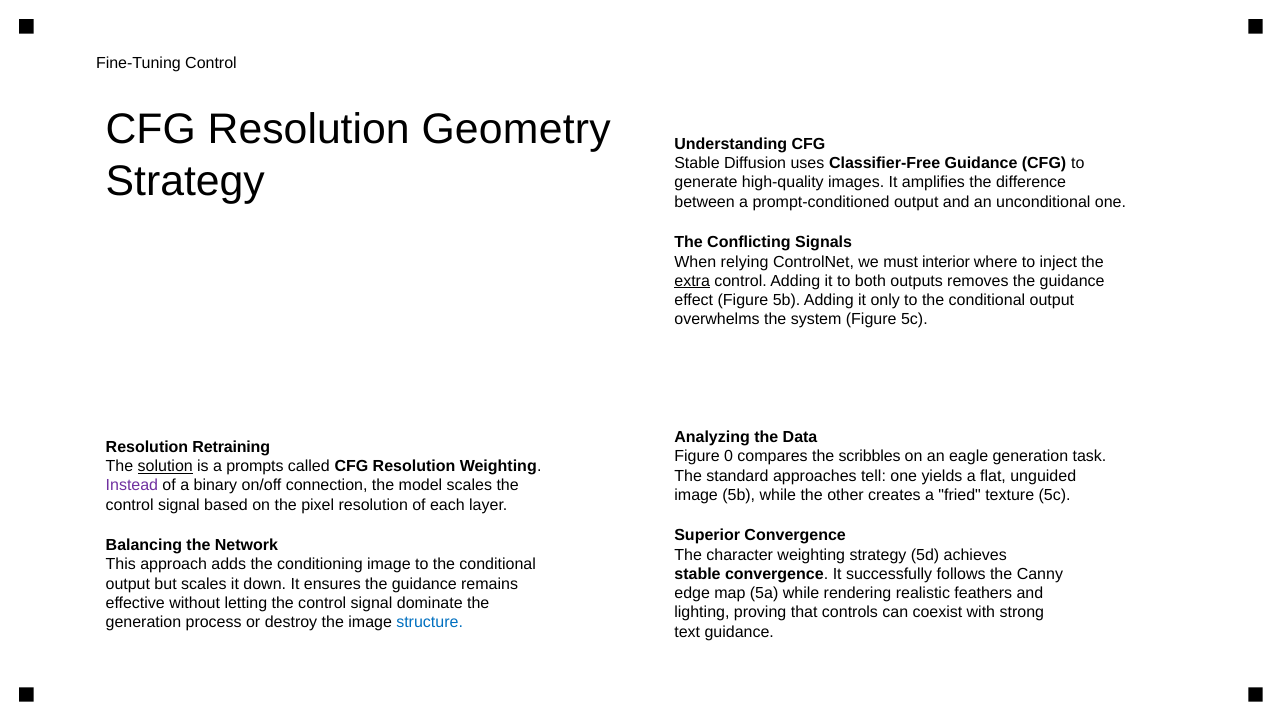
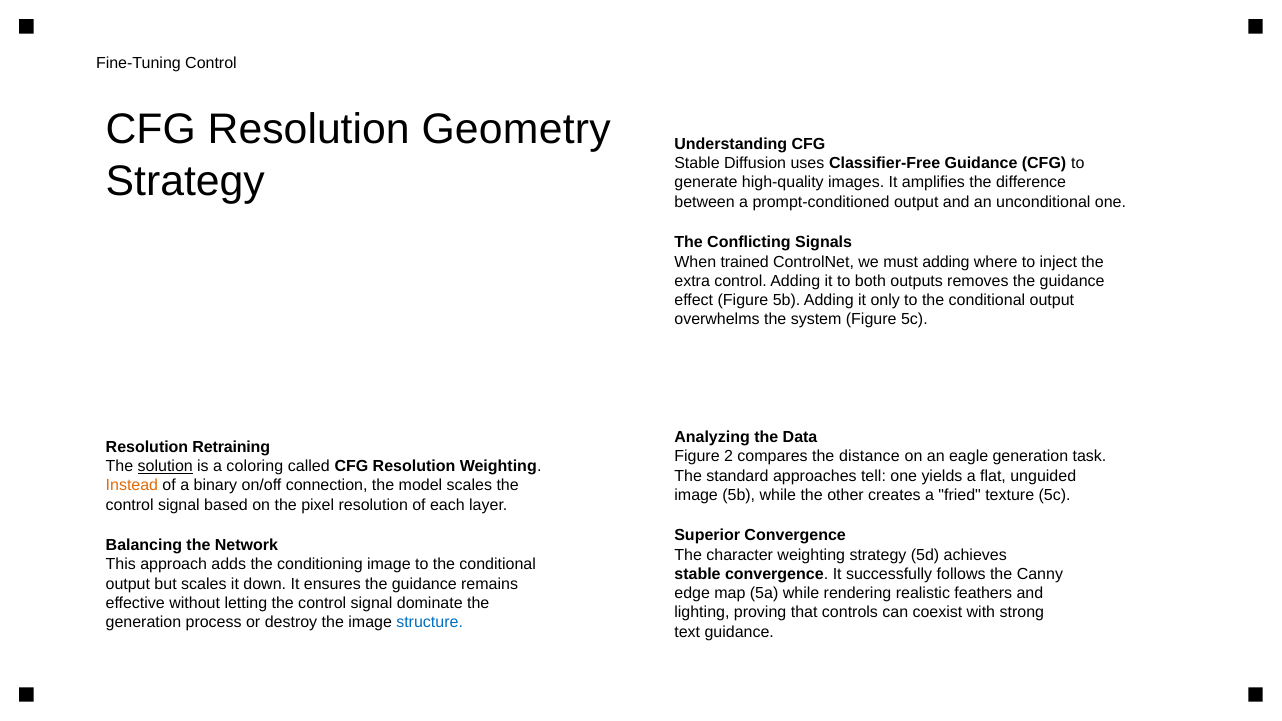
relying: relying -> trained
must interior: interior -> adding
extra underline: present -> none
0: 0 -> 2
scribbles: scribbles -> distance
prompts: prompts -> coloring
Instead colour: purple -> orange
